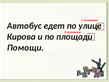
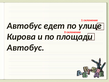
Помощи at (26, 48): Помощи -> Автобус
